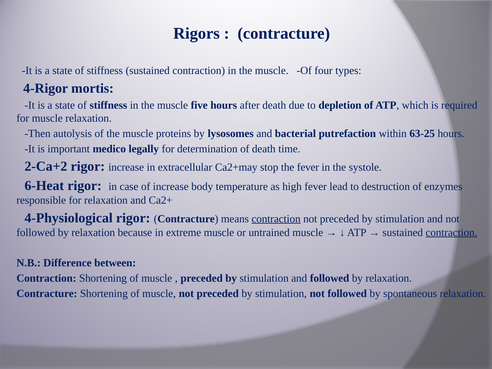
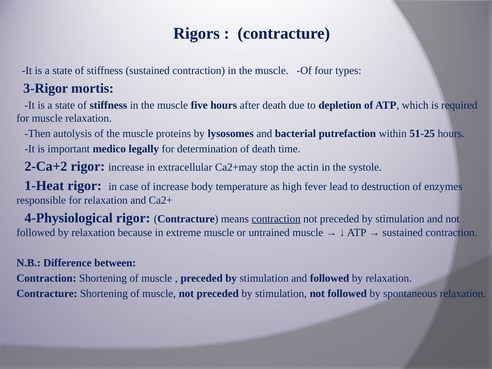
4-Rigor: 4-Rigor -> 3-Rigor
63-25: 63-25 -> 51-25
the fever: fever -> actin
6-Heat: 6-Heat -> 1-Heat
contraction at (451, 232) underline: present -> none
